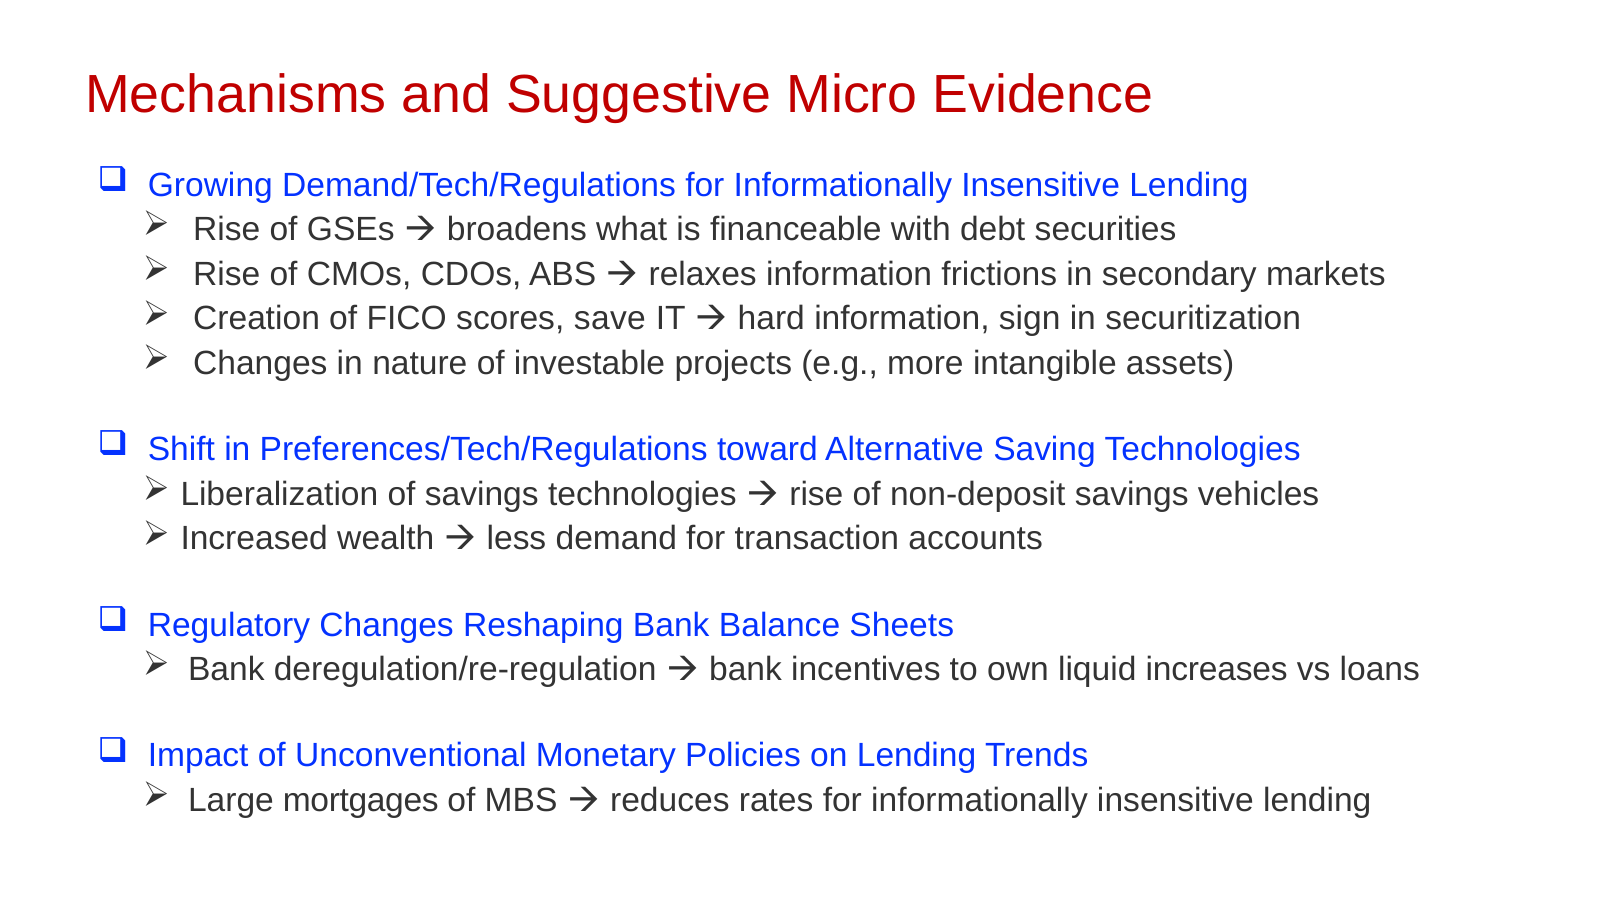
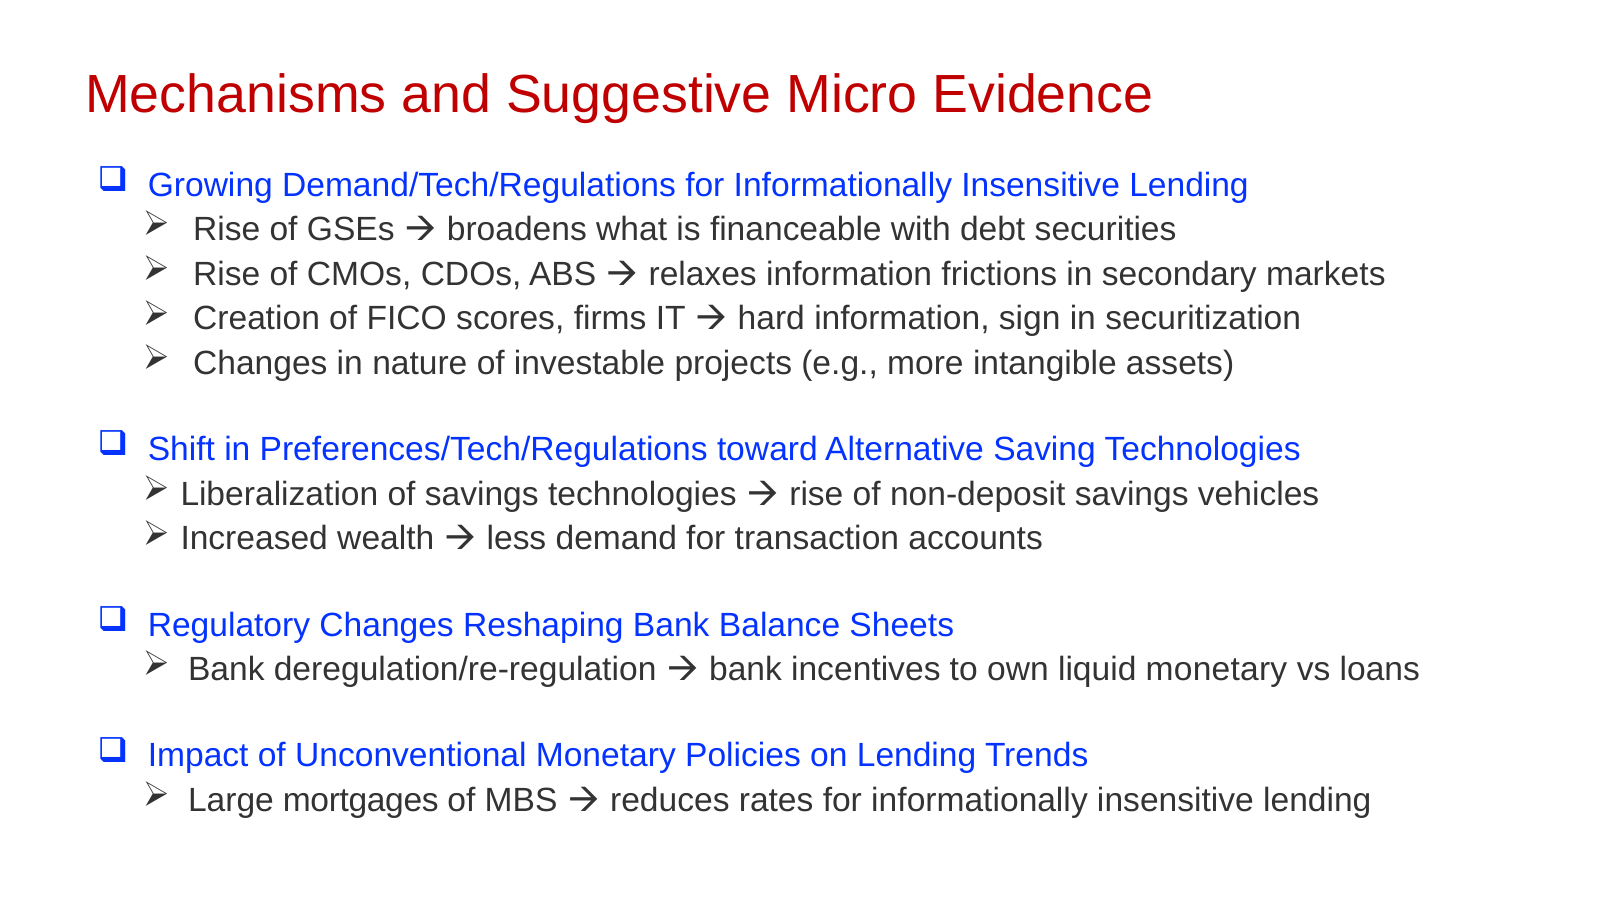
save: save -> firms
liquid increases: increases -> monetary
